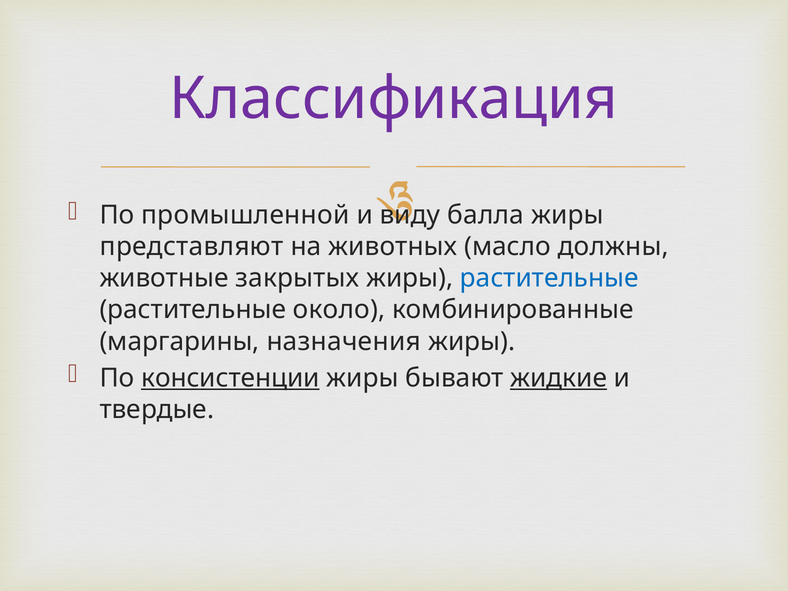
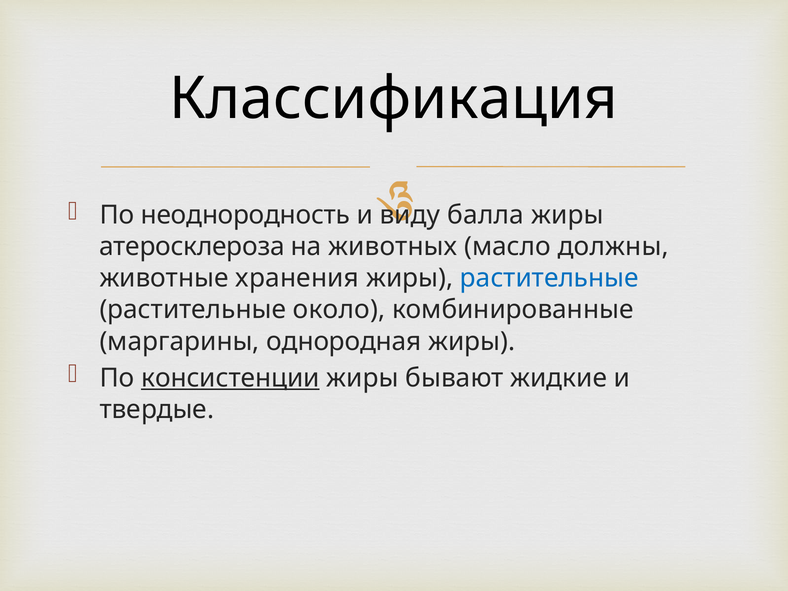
Классификация colour: purple -> black
промышленной: промышленной -> неоднородность
представляют: представляют -> атеросклероза
закрытых: закрытых -> хранения
назначения: назначения -> однородная
жидкие underline: present -> none
